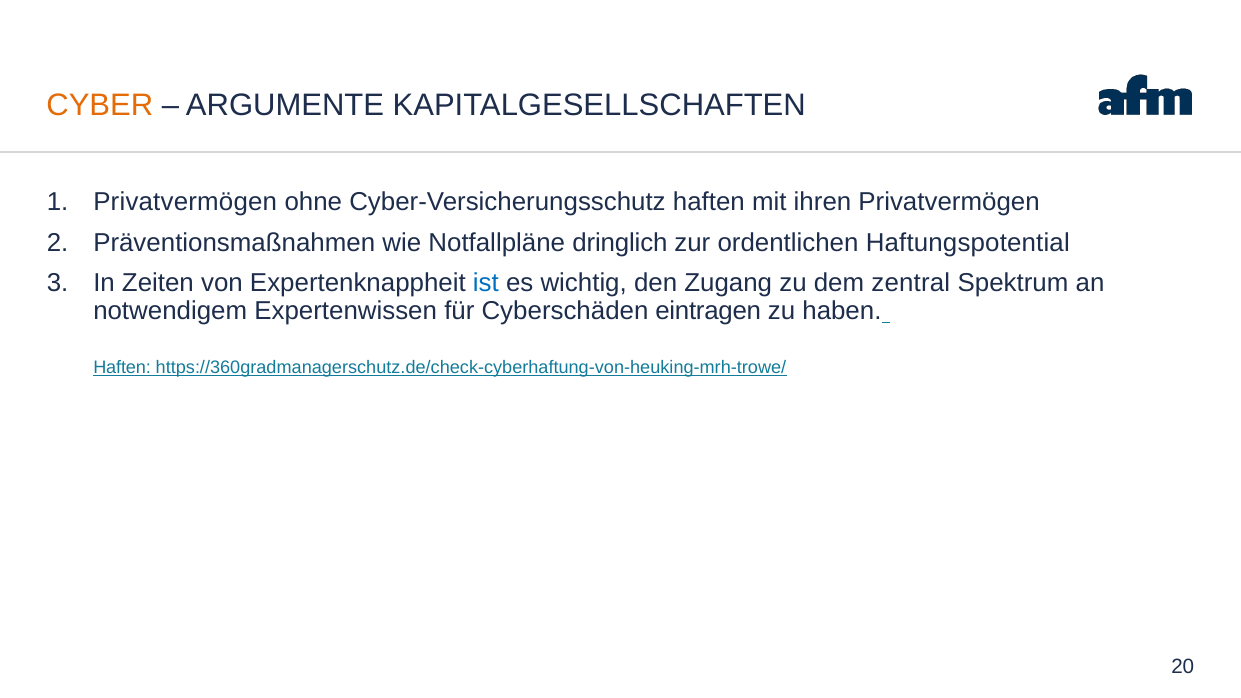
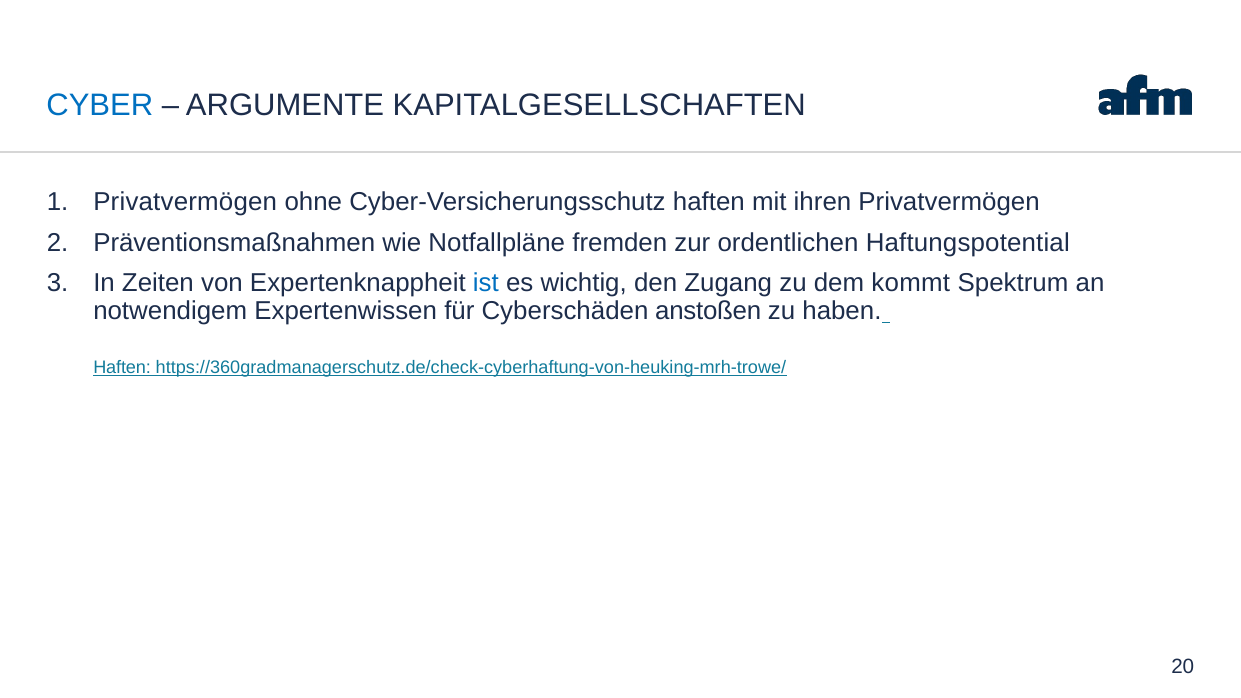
CYBER colour: orange -> blue
dringlich: dringlich -> fremden
zentral: zentral -> kommt
eintragen: eintragen -> anstoßen
